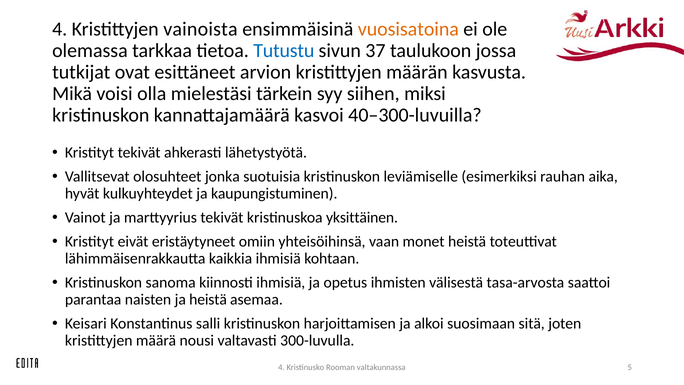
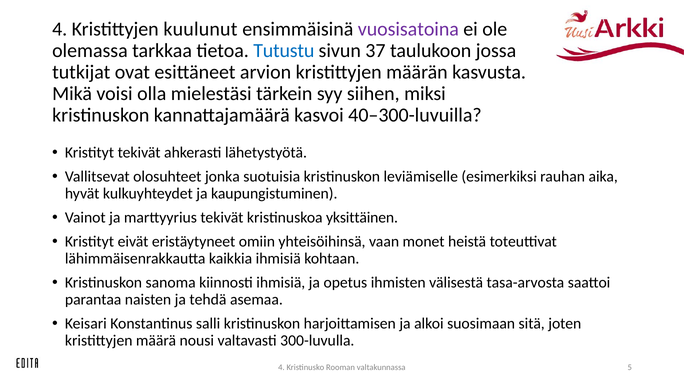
vainoista: vainoista -> kuulunut
vuosisatoina colour: orange -> purple
ja heistä: heistä -> tehdä
